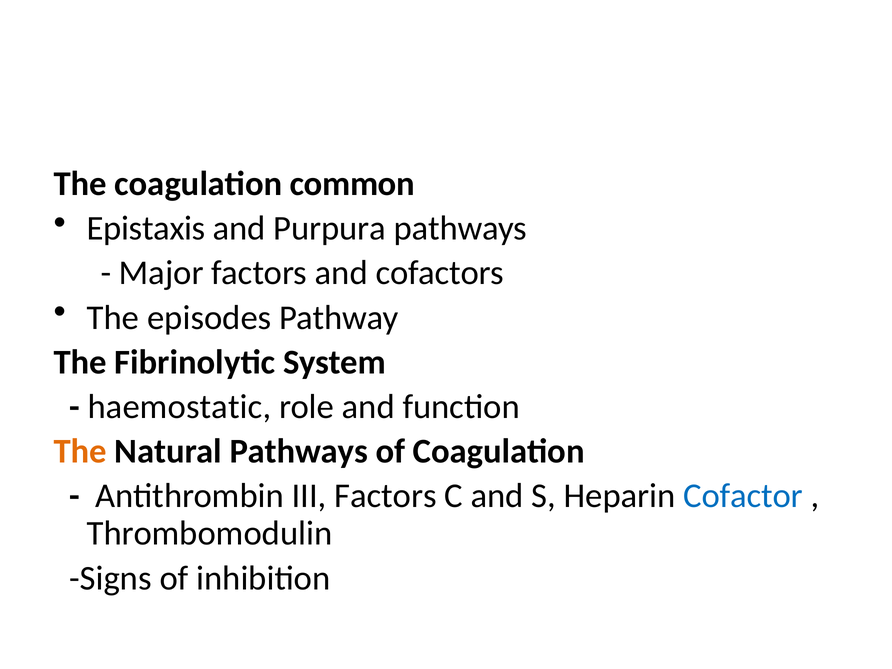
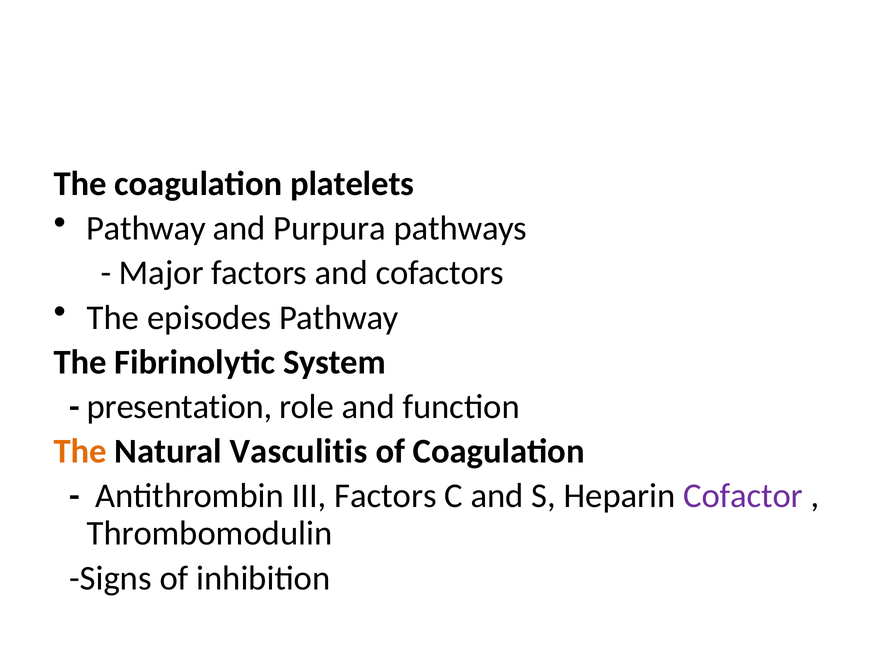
common: common -> platelets
Epistaxis at (146, 228): Epistaxis -> Pathway
haemostatic: haemostatic -> presentation
Natural Pathways: Pathways -> Vasculitis
Cofactor colour: blue -> purple
